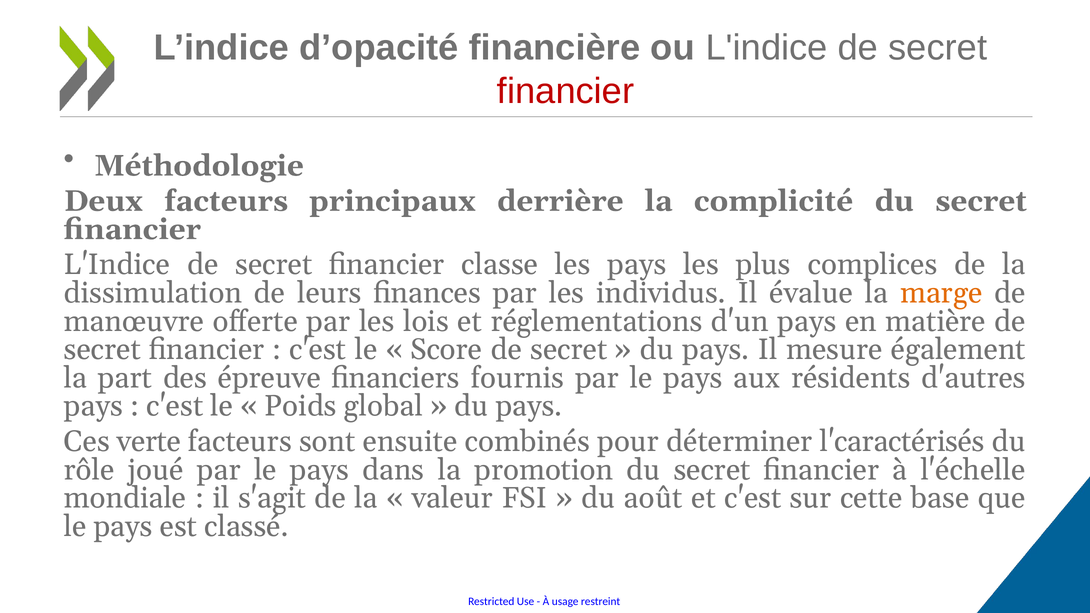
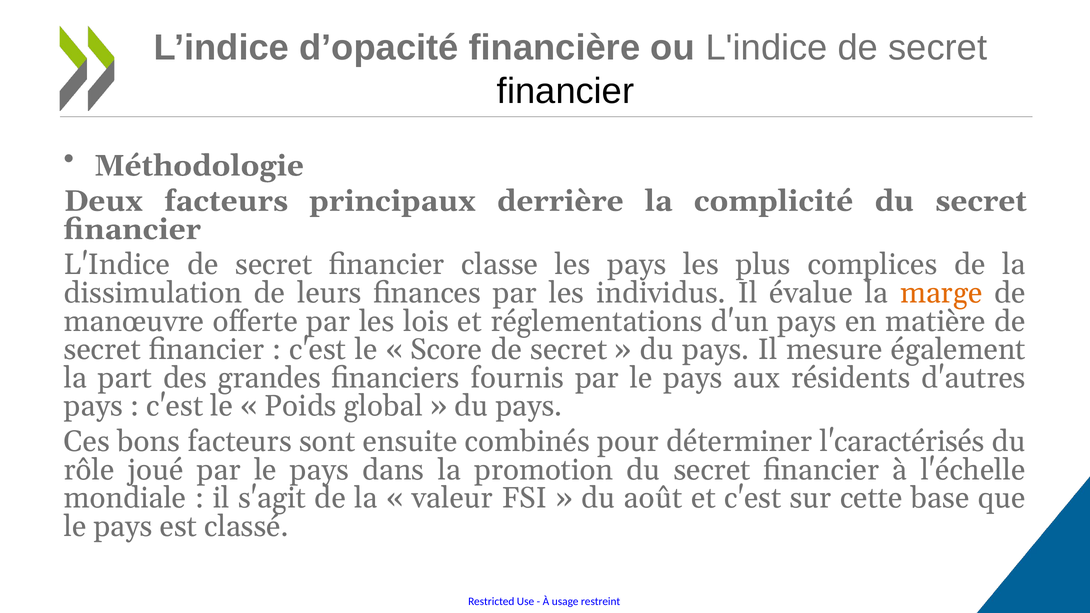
financier at (566, 91) colour: red -> black
épreuve: épreuve -> grandes
verte: verte -> bons
